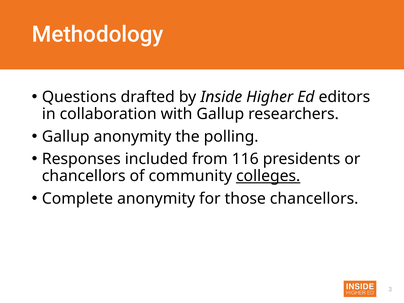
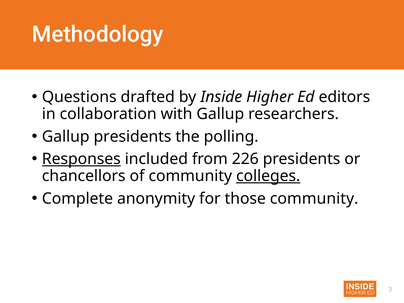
Gallup anonymity: anonymity -> presidents
Responses underline: none -> present
116: 116 -> 226
those chancellors: chancellors -> community
